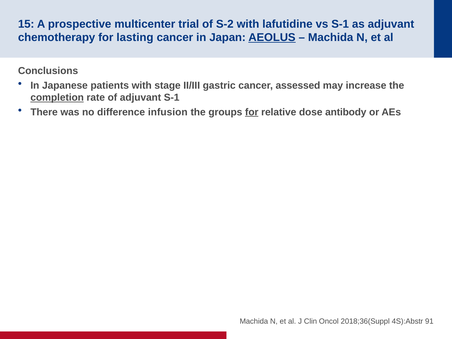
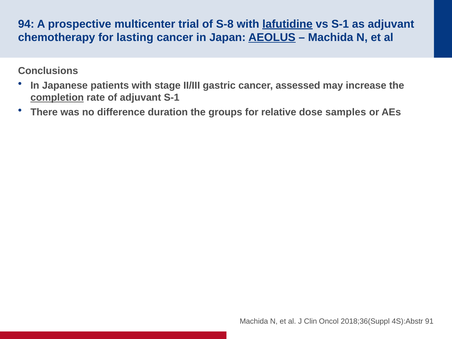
15: 15 -> 94
S-2: S-2 -> S-8
lafutidine underline: none -> present
infusion: infusion -> duration
for at (252, 112) underline: present -> none
antibody: antibody -> samples
